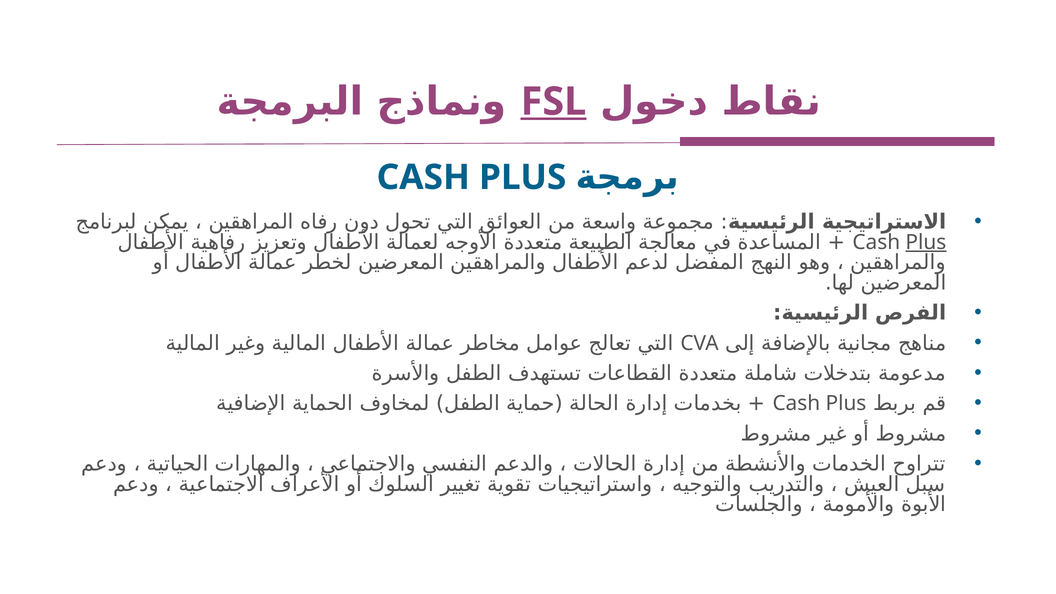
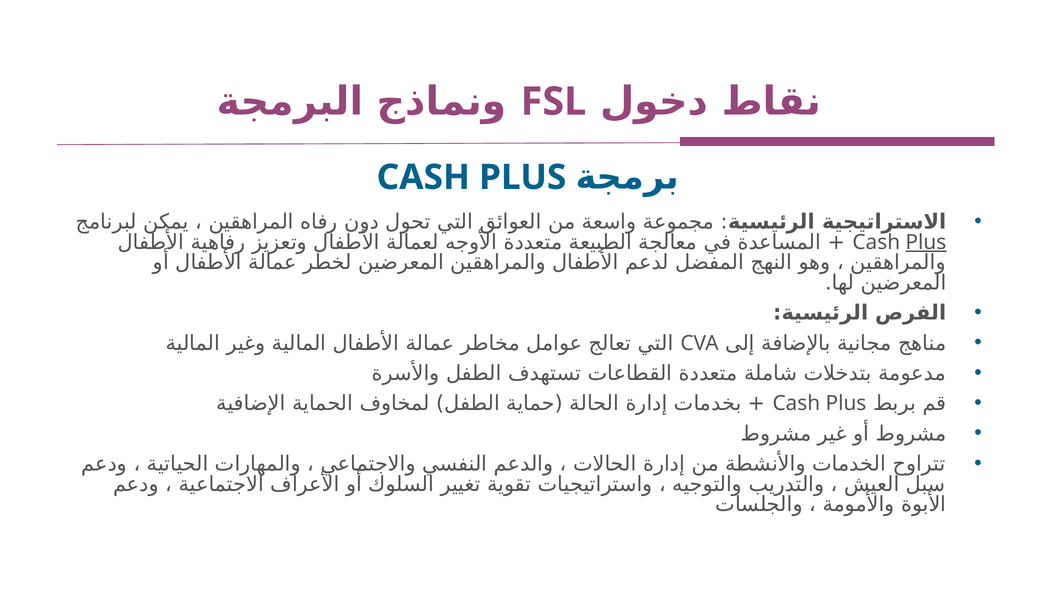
FSL underline: present -> none
